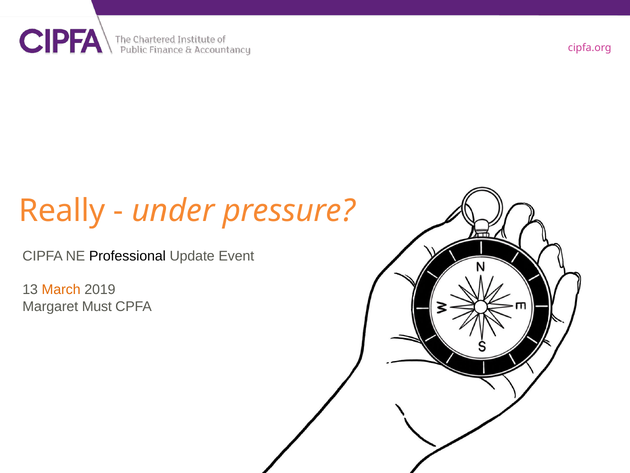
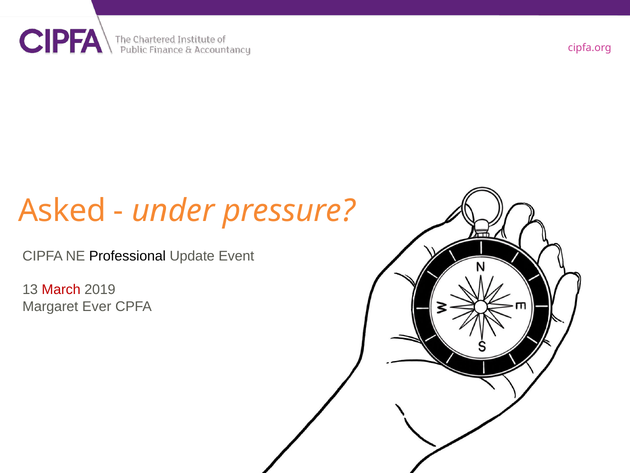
Really: Really -> Asked
March colour: orange -> red
Must: Must -> Ever
